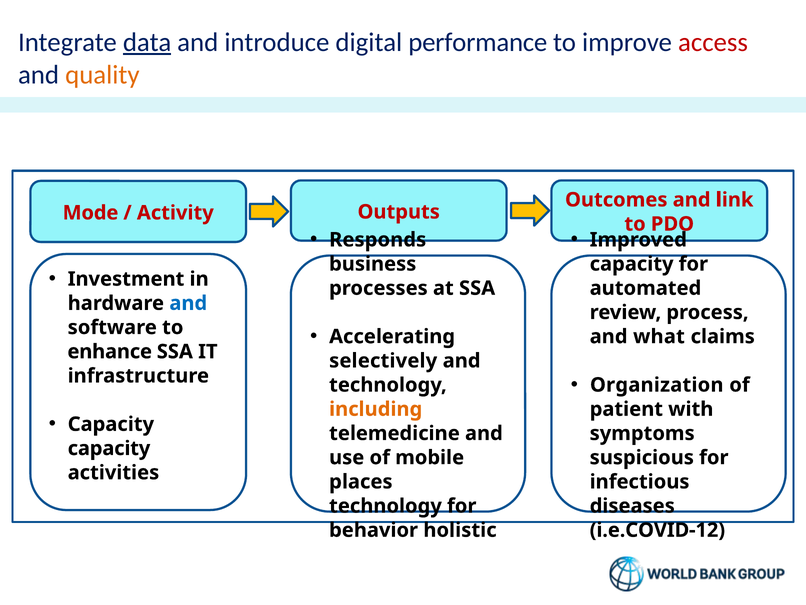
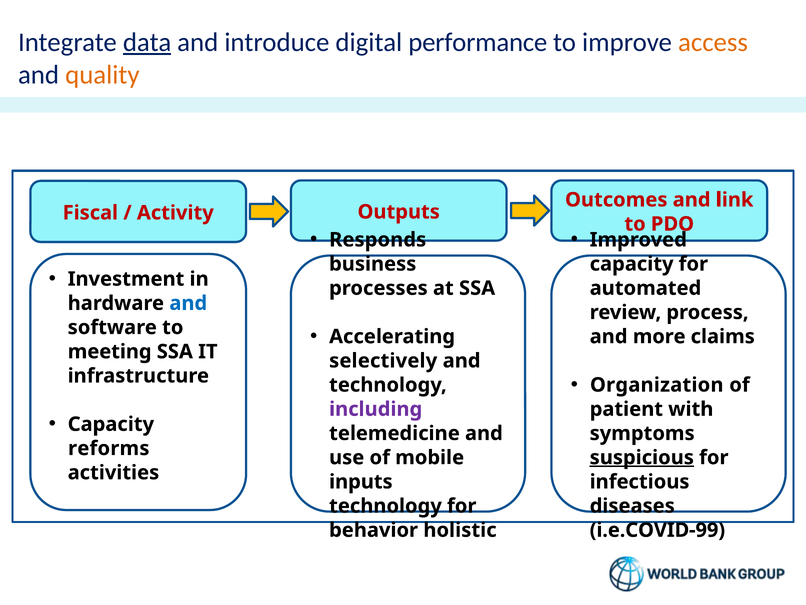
access colour: red -> orange
Mode: Mode -> Fiscal
what: what -> more
enhance: enhance -> meeting
including colour: orange -> purple
capacity at (109, 448): capacity -> reforms
suspicious underline: none -> present
places: places -> inputs
i.e.COVID-12: i.e.COVID-12 -> i.e.COVID-99
